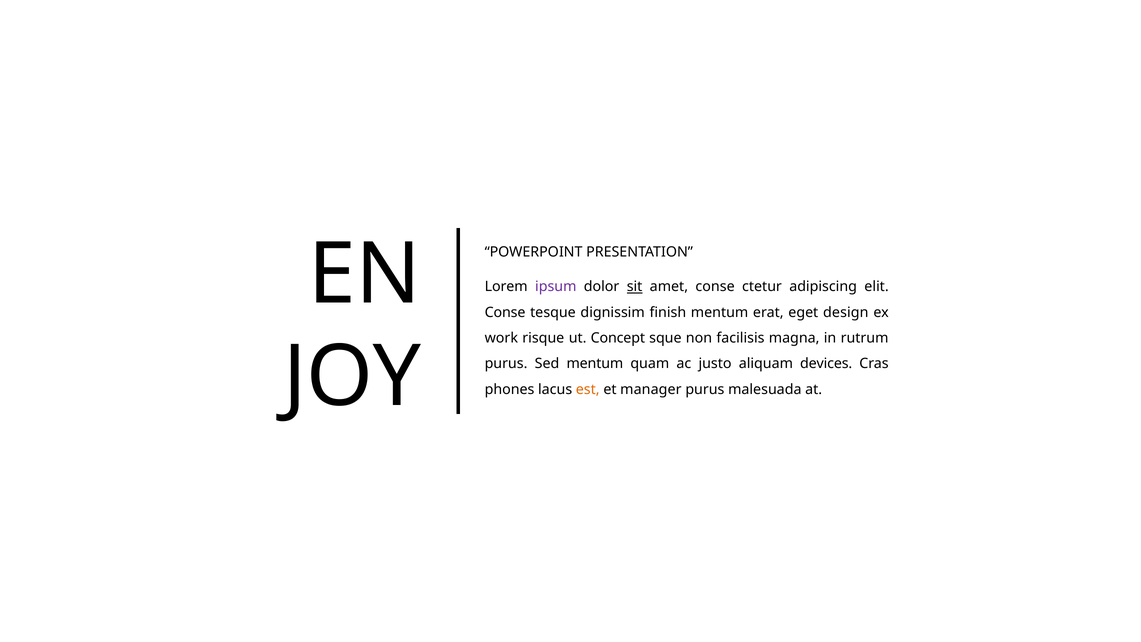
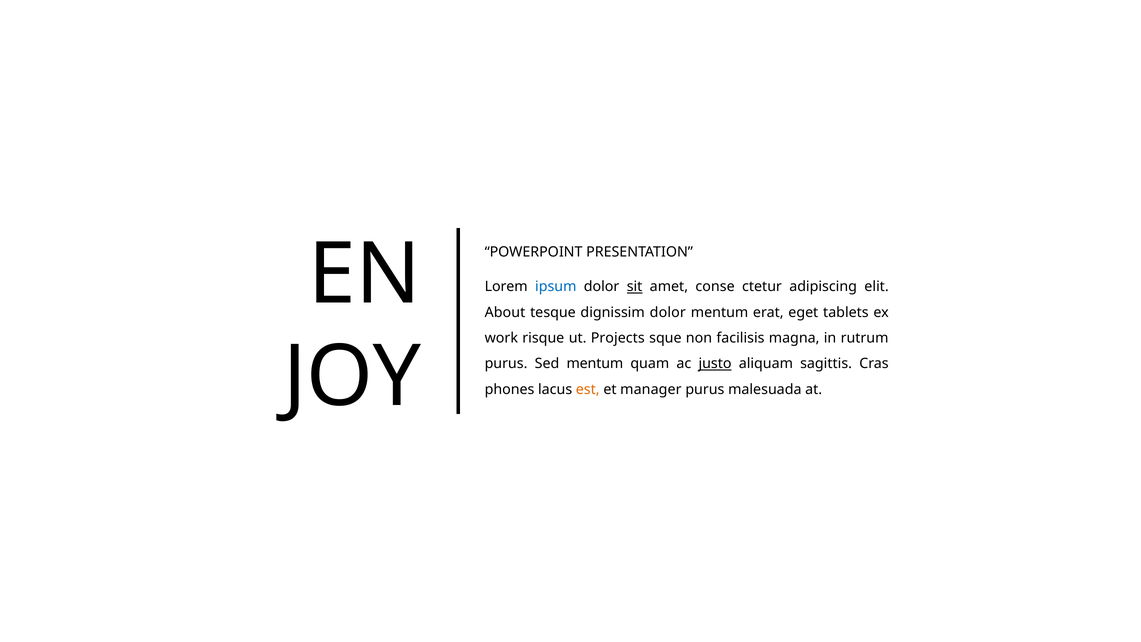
ipsum colour: purple -> blue
Conse at (505, 312): Conse -> About
dignissim finish: finish -> dolor
design: design -> tablets
Concept: Concept -> Projects
justo underline: none -> present
devices: devices -> sagittis
